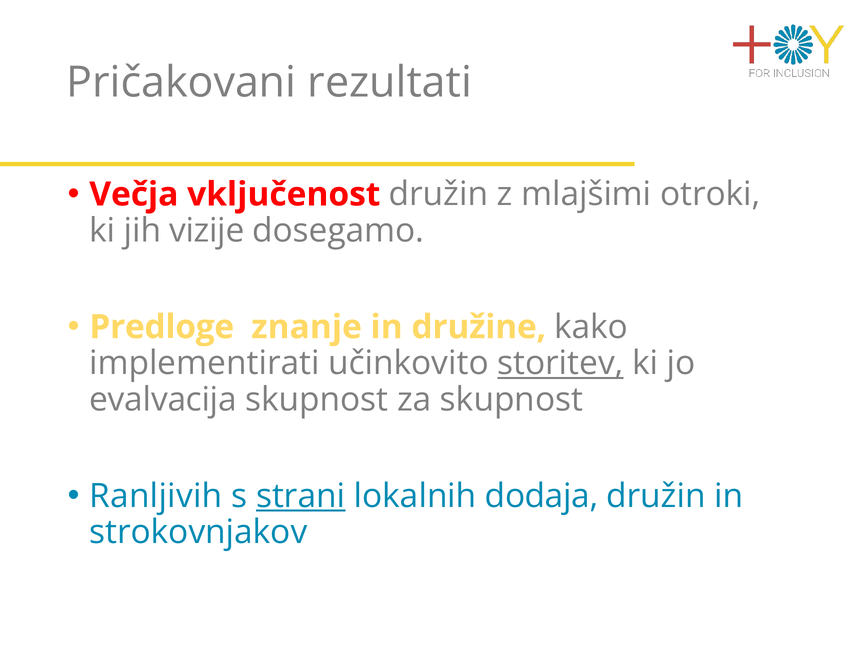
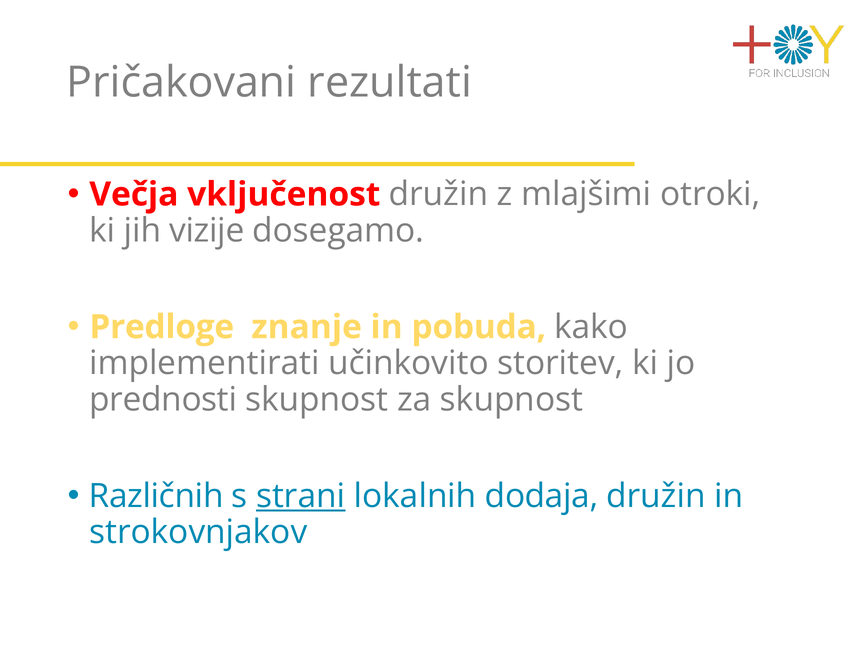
družine: družine -> pobuda
storitev underline: present -> none
evalvacija: evalvacija -> prednosti
Ranljivih: Ranljivih -> Različnih
